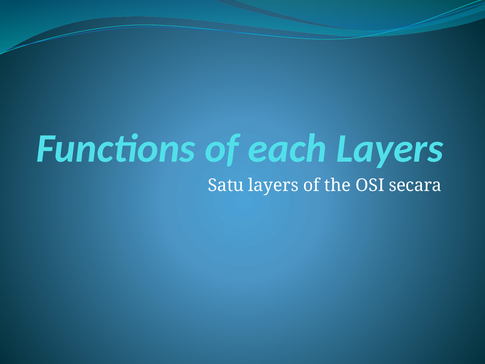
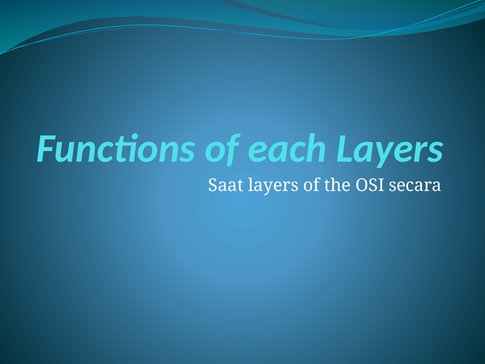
Satu: Satu -> Saat
